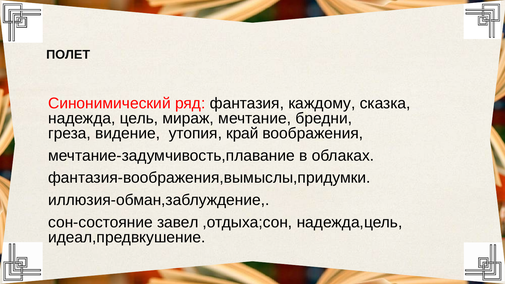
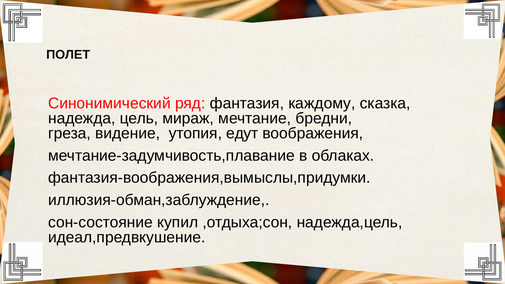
край: край -> едут
завел: завел -> купил
